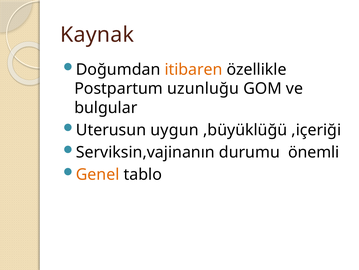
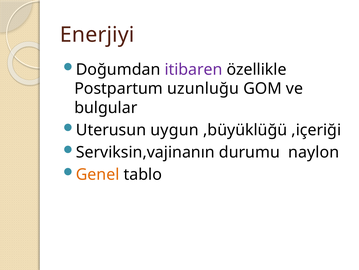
Kaynak: Kaynak -> Enerjiyi
itibaren colour: orange -> purple
önemli: önemli -> naylon
